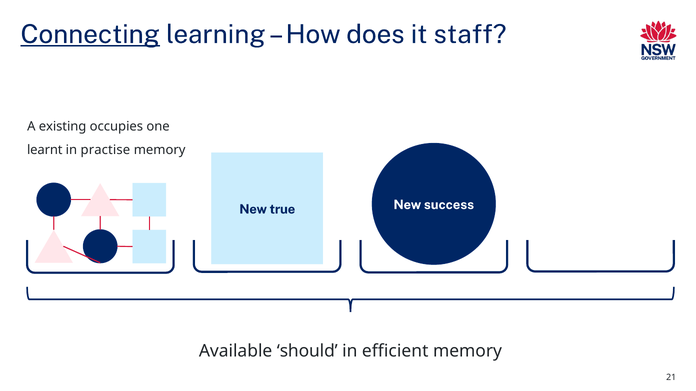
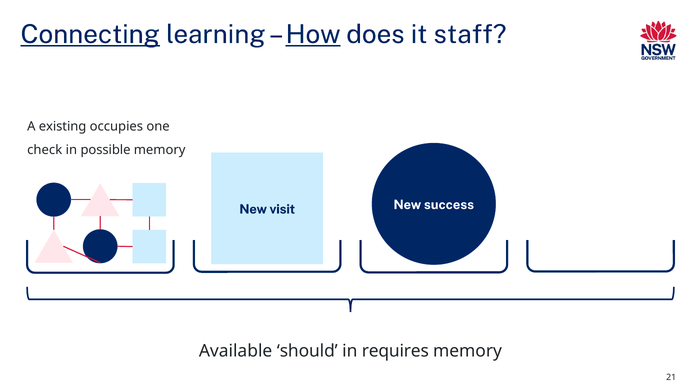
How underline: none -> present
learnt: learnt -> check
practise: practise -> possible
true: true -> visit
efficient: efficient -> requires
